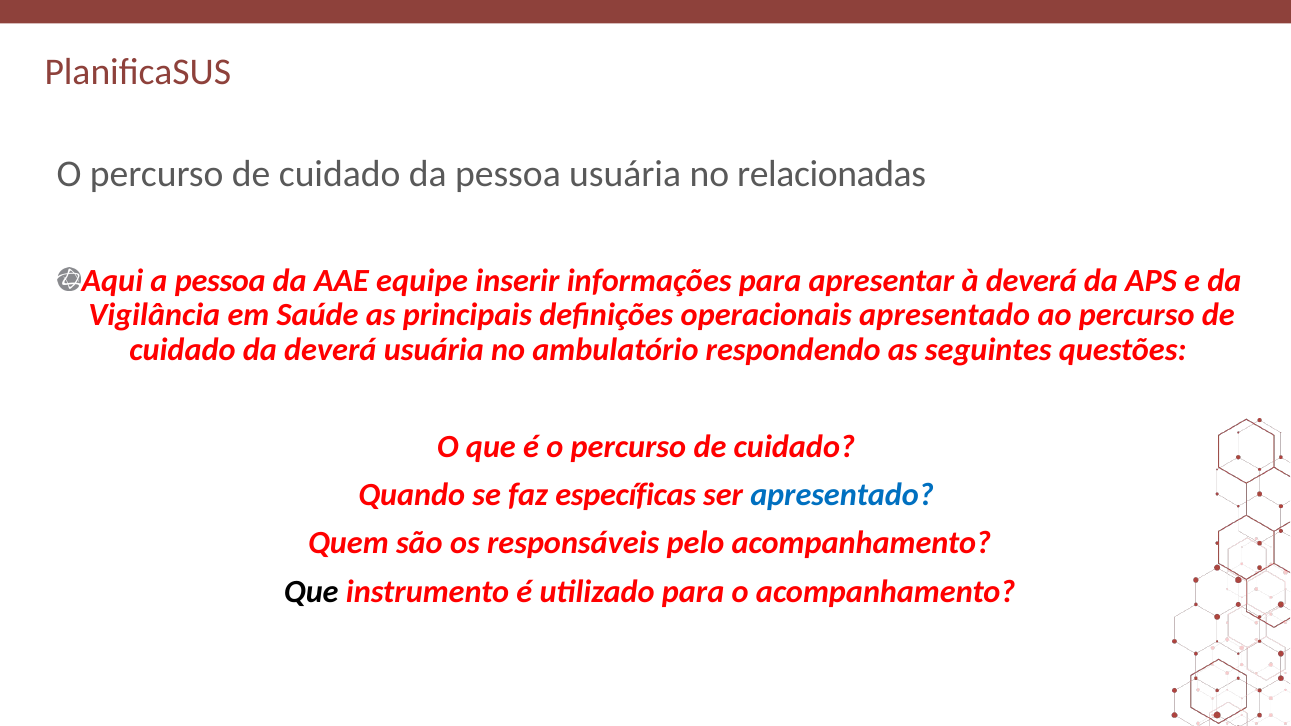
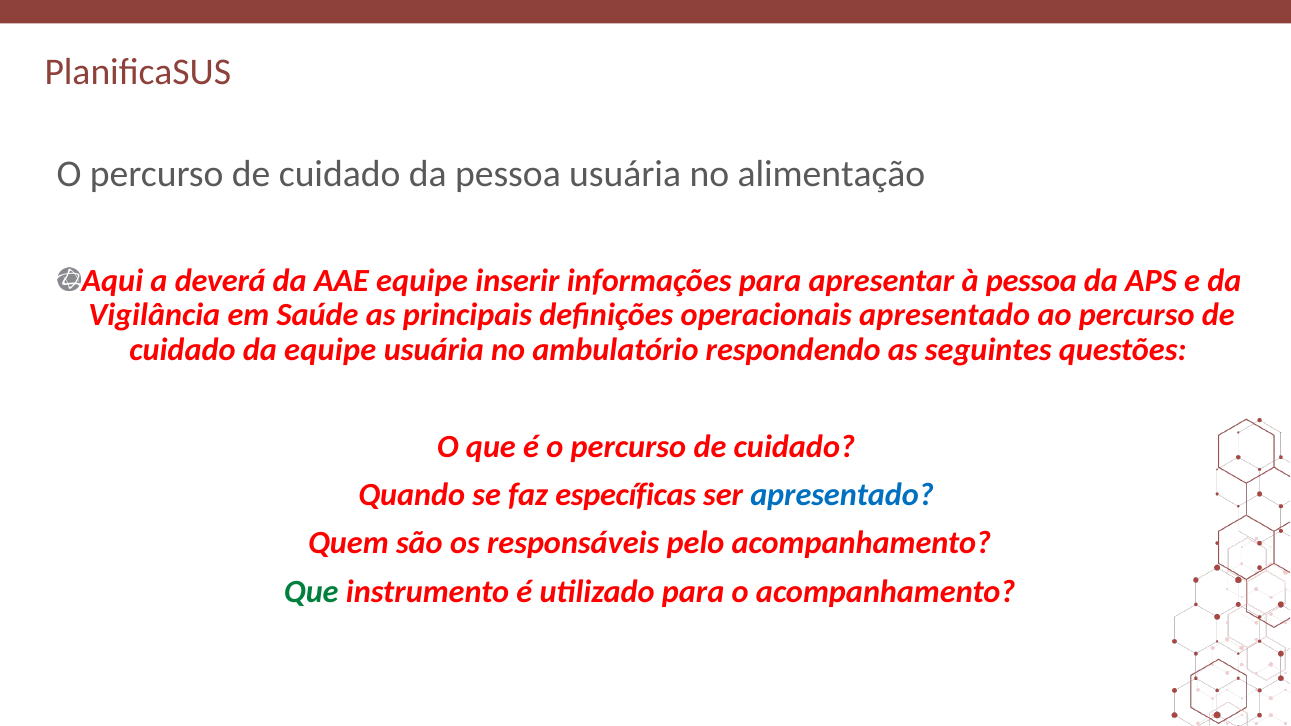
relacionadas: relacionadas -> alimentação
a pessoa: pessoa -> deverá
à deverá: deverá -> pessoa
da deverá: deverá -> equipe
Que at (311, 592) colour: black -> green
